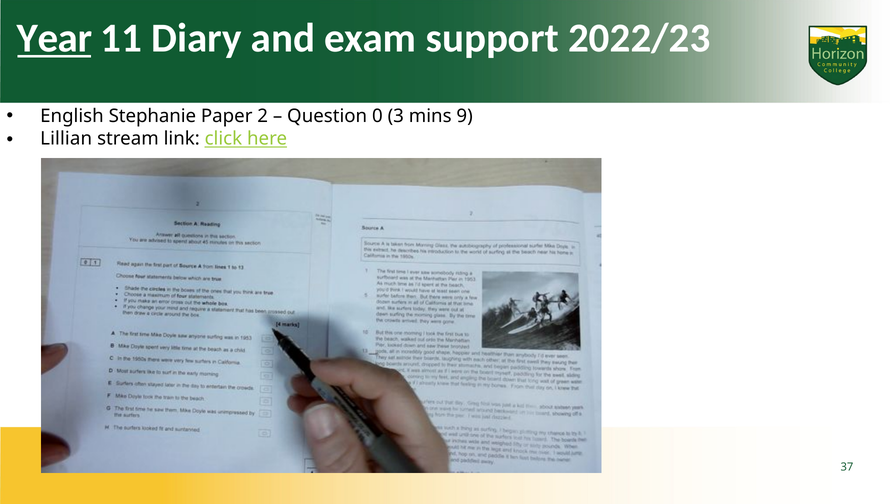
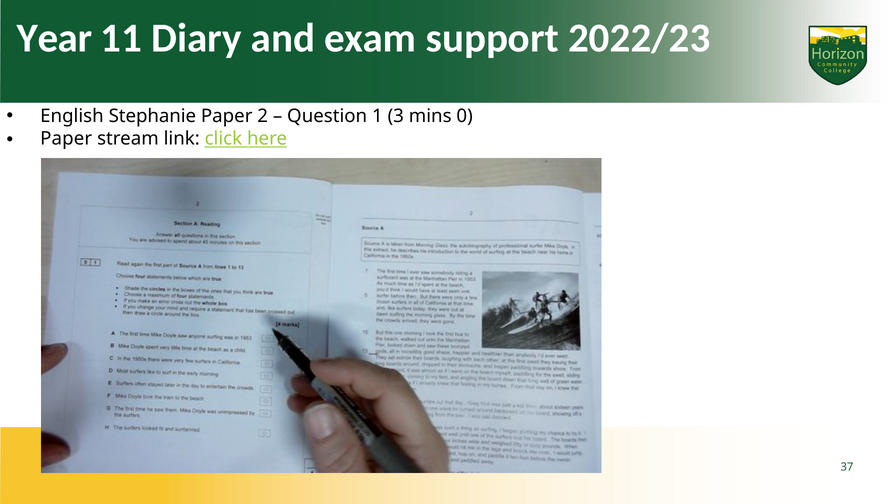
Year underline: present -> none
0: 0 -> 1
9: 9 -> 0
Lillian at (66, 138): Lillian -> Paper
